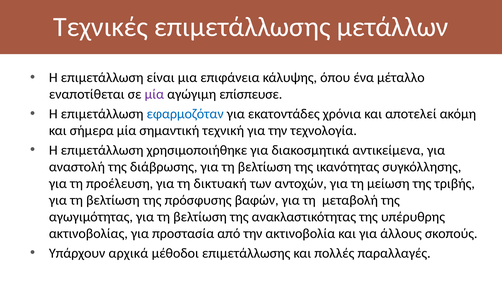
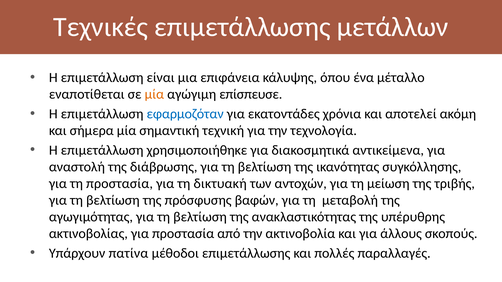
μία at (154, 94) colour: purple -> orange
τη προέλευση: προέλευση -> προστασία
αρχικά: αρχικά -> πατίνα
